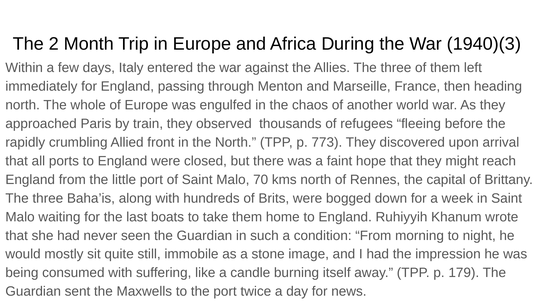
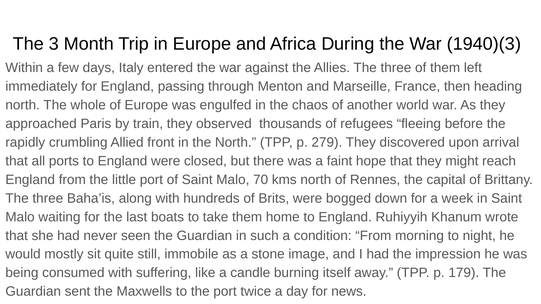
2: 2 -> 3
773: 773 -> 279
